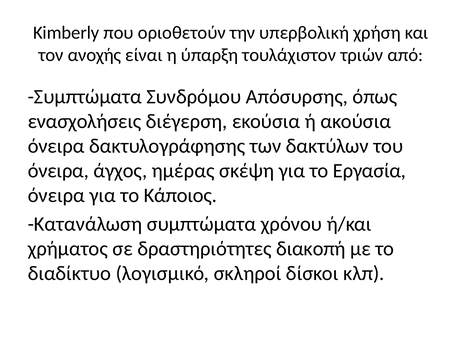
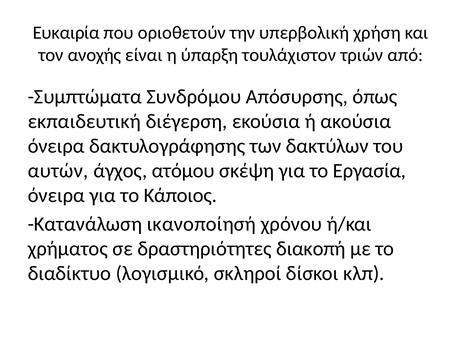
Kimberly: Kimberly -> Ευκαιρία
ενασχολήσεις: ενασχολήσεις -> εκπαιδευτική
όνειρα at (58, 171): όνειρα -> αυτών
ημέρας: ημέρας -> ατόμου
Κατανάλωση συμπτώματα: συμπτώματα -> ικανοποίησή
